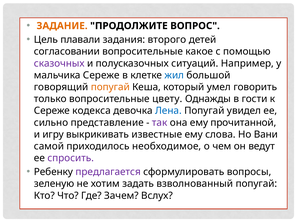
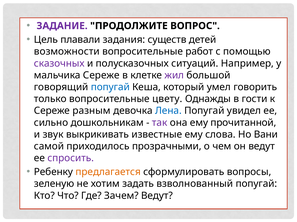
ЗАДАНИЕ colour: orange -> purple
второго: второго -> существ
согласовании: согласовании -> возможности
какое: какое -> работ
жил colour: blue -> purple
попугай at (110, 87) colour: orange -> blue
кодекса: кодекса -> разным
представление: представление -> дошкольникам
игру: игру -> звук
необходимое: необходимое -> прозрачными
предлагается colour: purple -> orange
Зачем Вслух: Вслух -> Ведут
